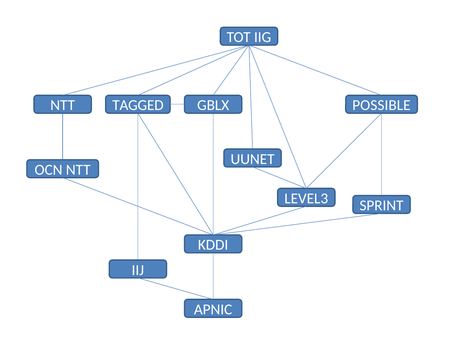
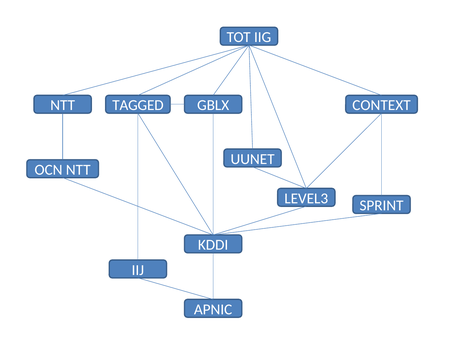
POSSIBLE: POSSIBLE -> CONTEXT
